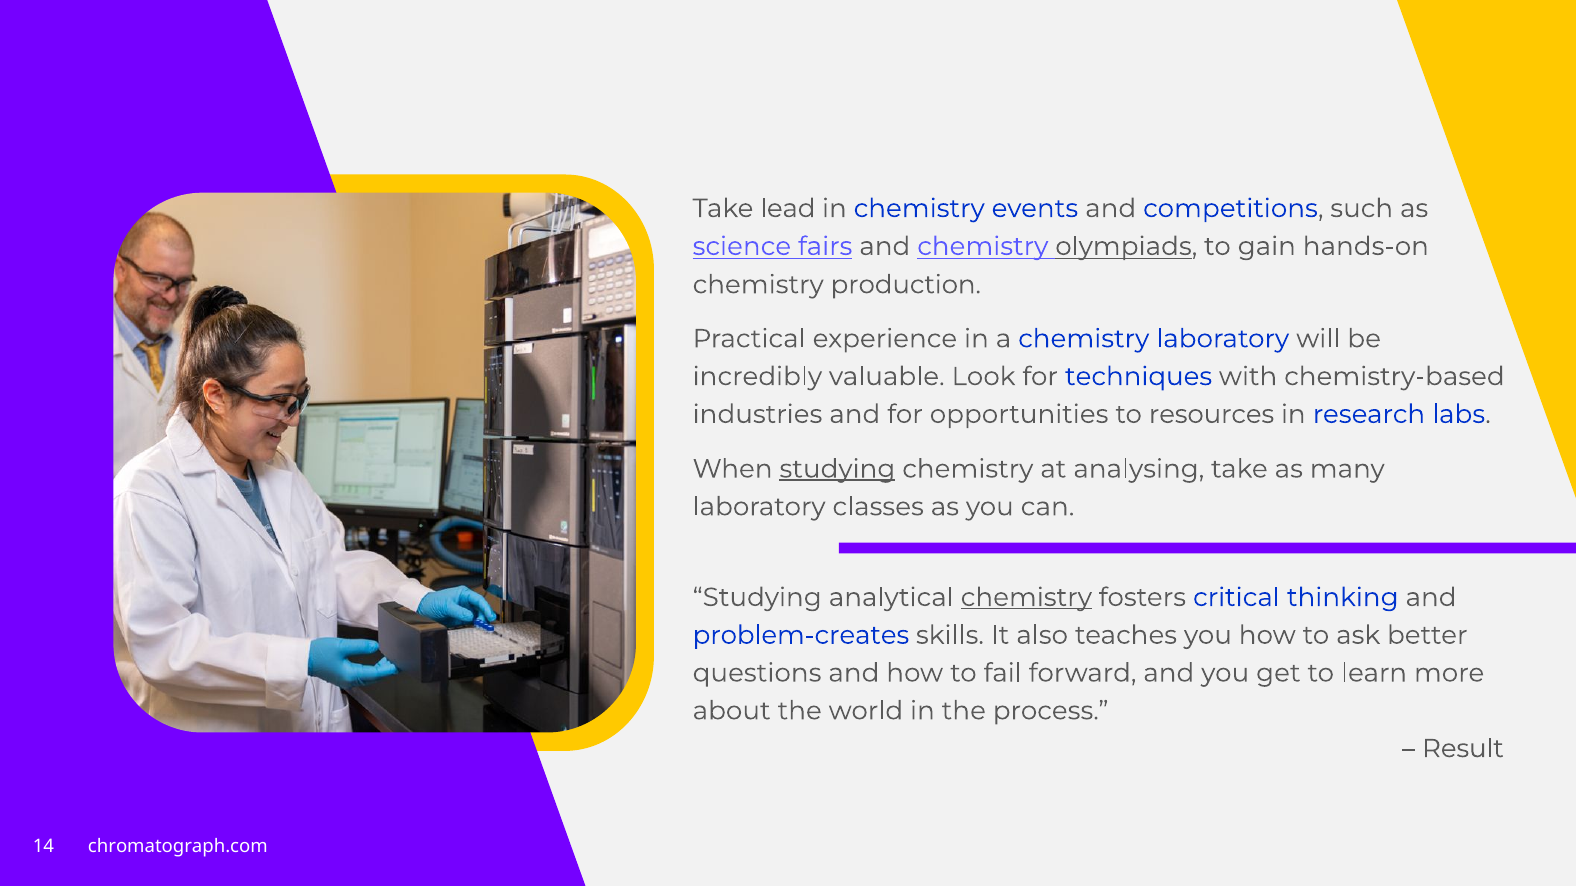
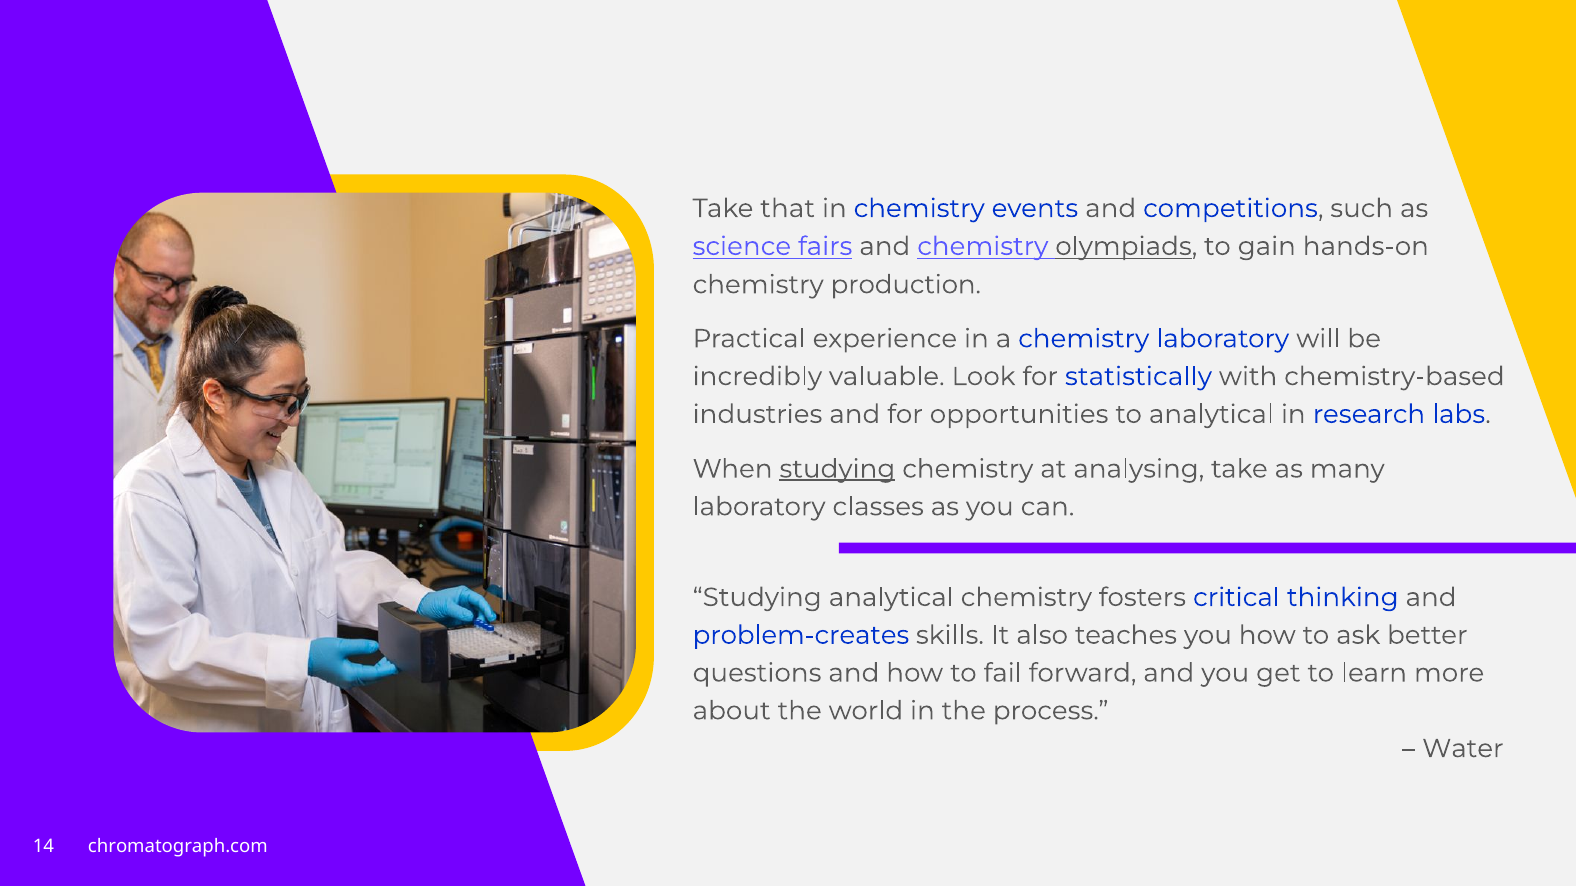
lead: lead -> that
techniques: techniques -> statistically
to resources: resources -> analytical
chemistry at (1026, 598) underline: present -> none
Result: Result -> Water
